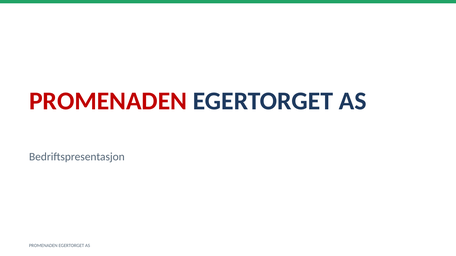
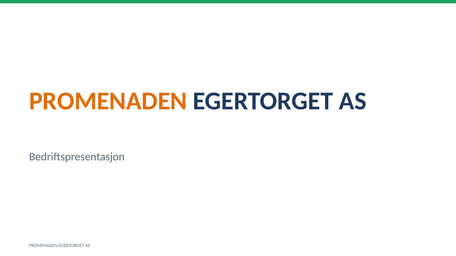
PROMENADEN at (108, 101) colour: red -> orange
